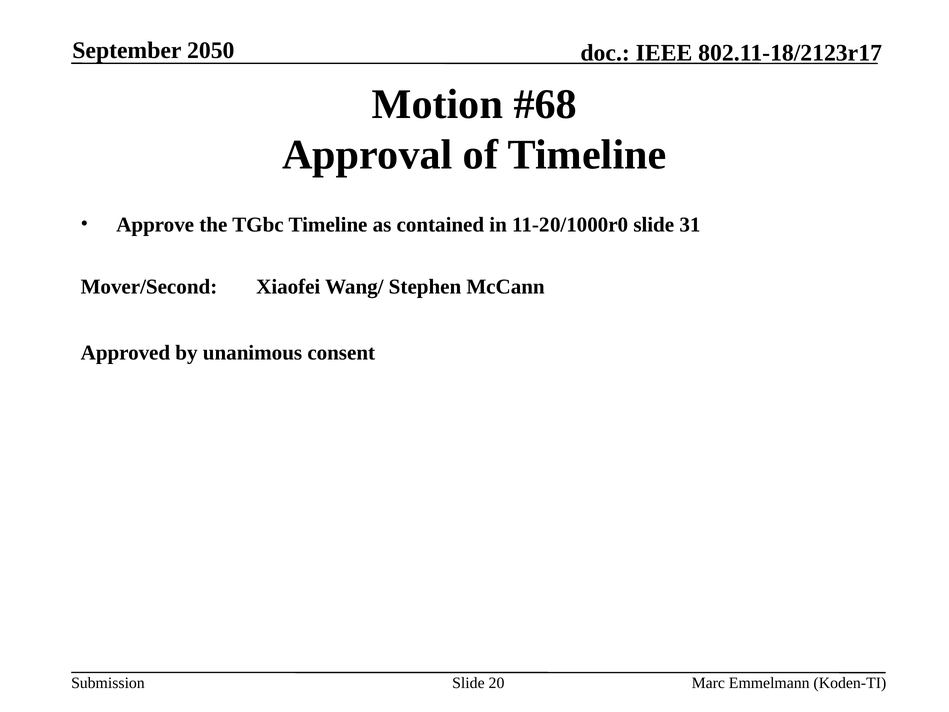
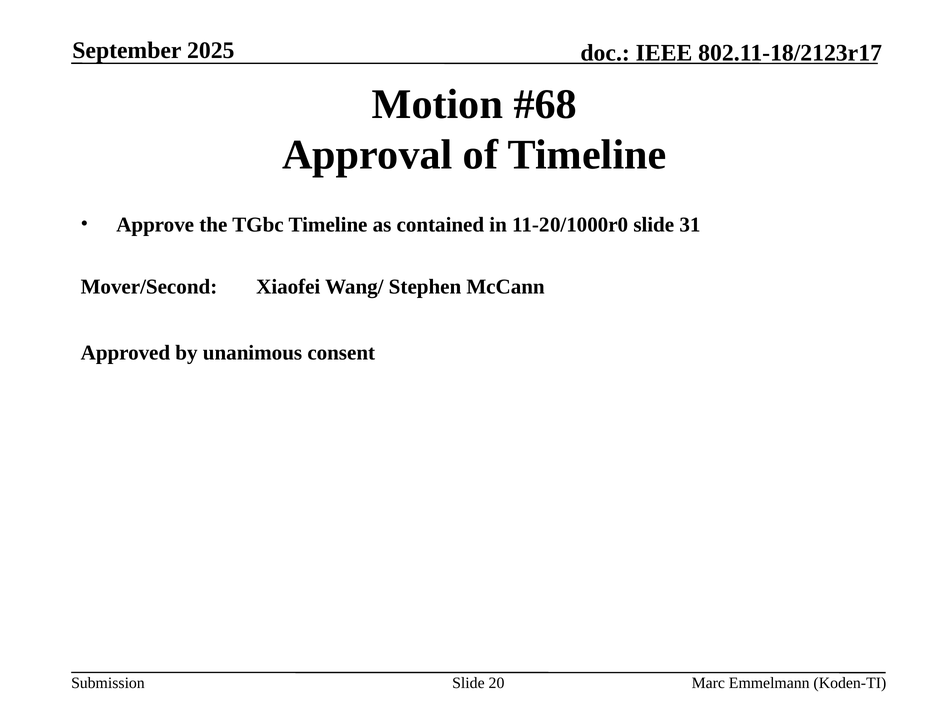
2050: 2050 -> 2025
